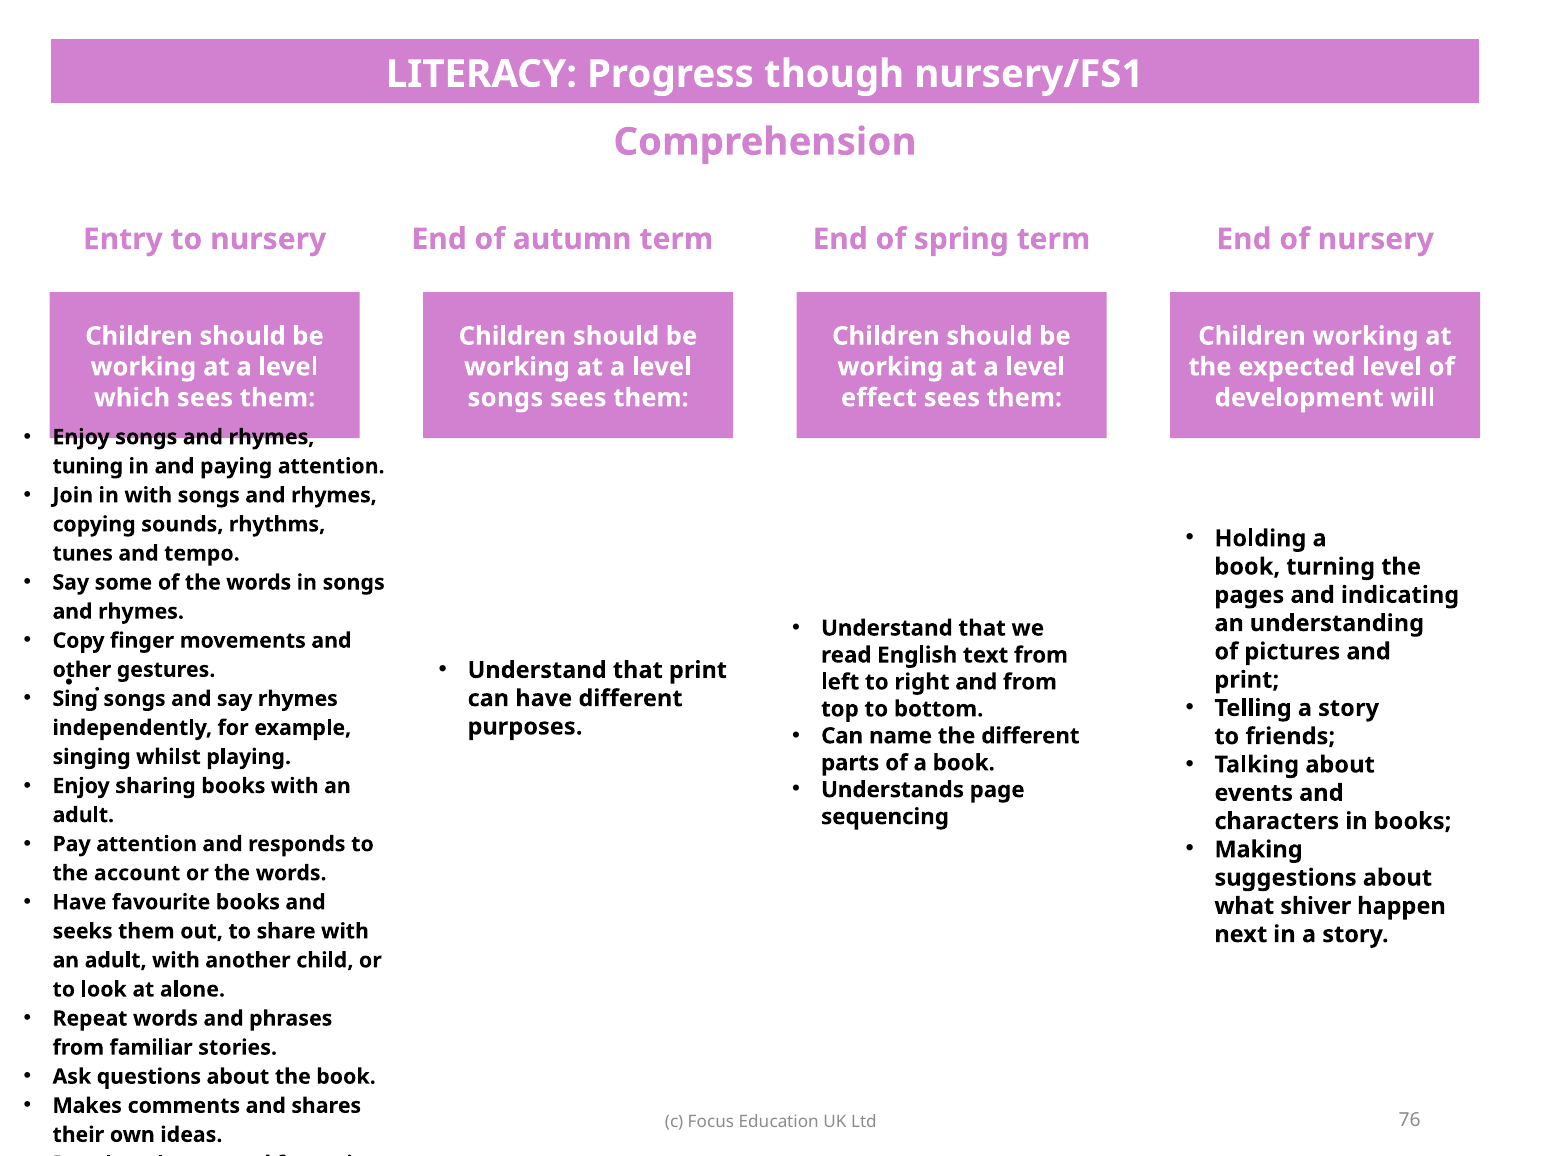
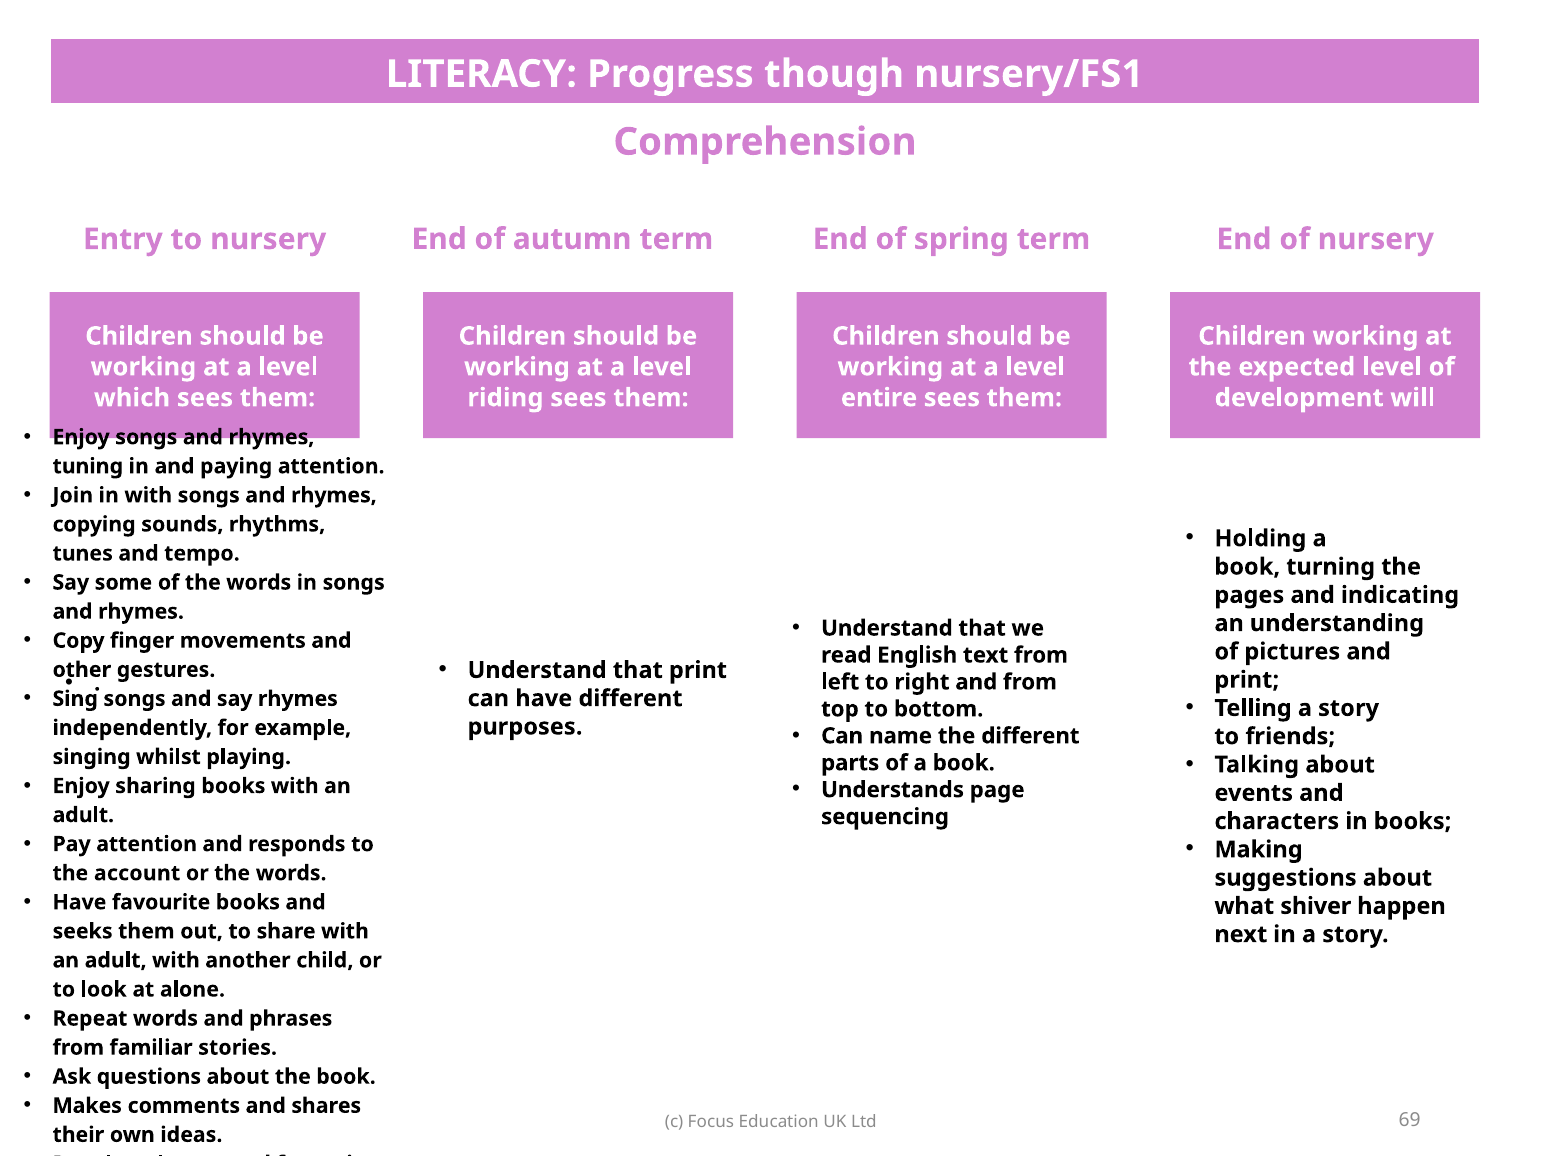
songs at (505, 398): songs -> riding
effect: effect -> entire
76: 76 -> 69
